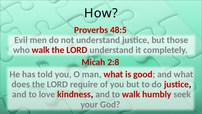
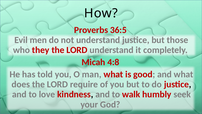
48:5: 48:5 -> 36:5
who walk: walk -> they
2:8: 2:8 -> 4:8
